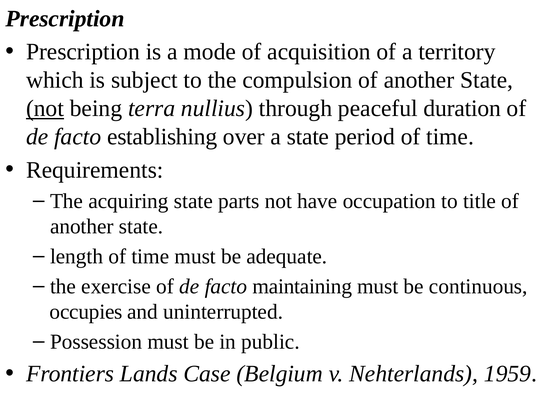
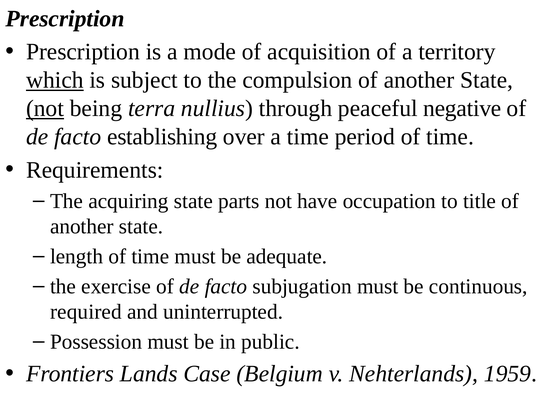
which underline: none -> present
duration: duration -> negative
a state: state -> time
maintaining: maintaining -> subjugation
occupies: occupies -> required
